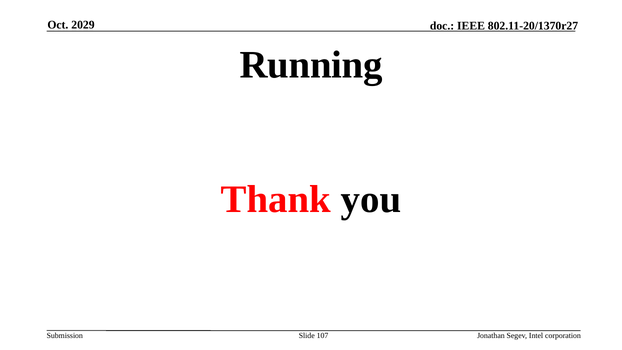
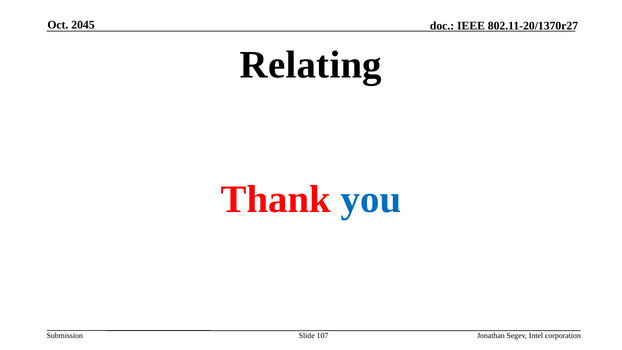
2029: 2029 -> 2045
Running: Running -> Relating
you colour: black -> blue
